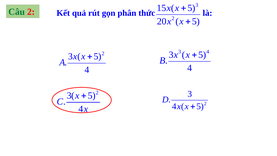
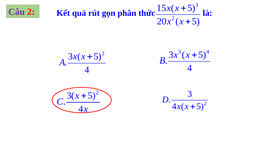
Câu colour: green -> purple
